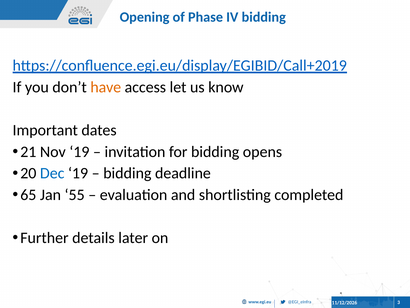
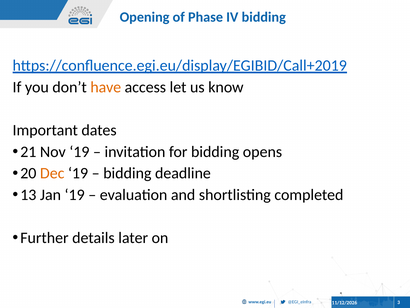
Dec colour: blue -> orange
65: 65 -> 13
Jan 55: 55 -> 19
